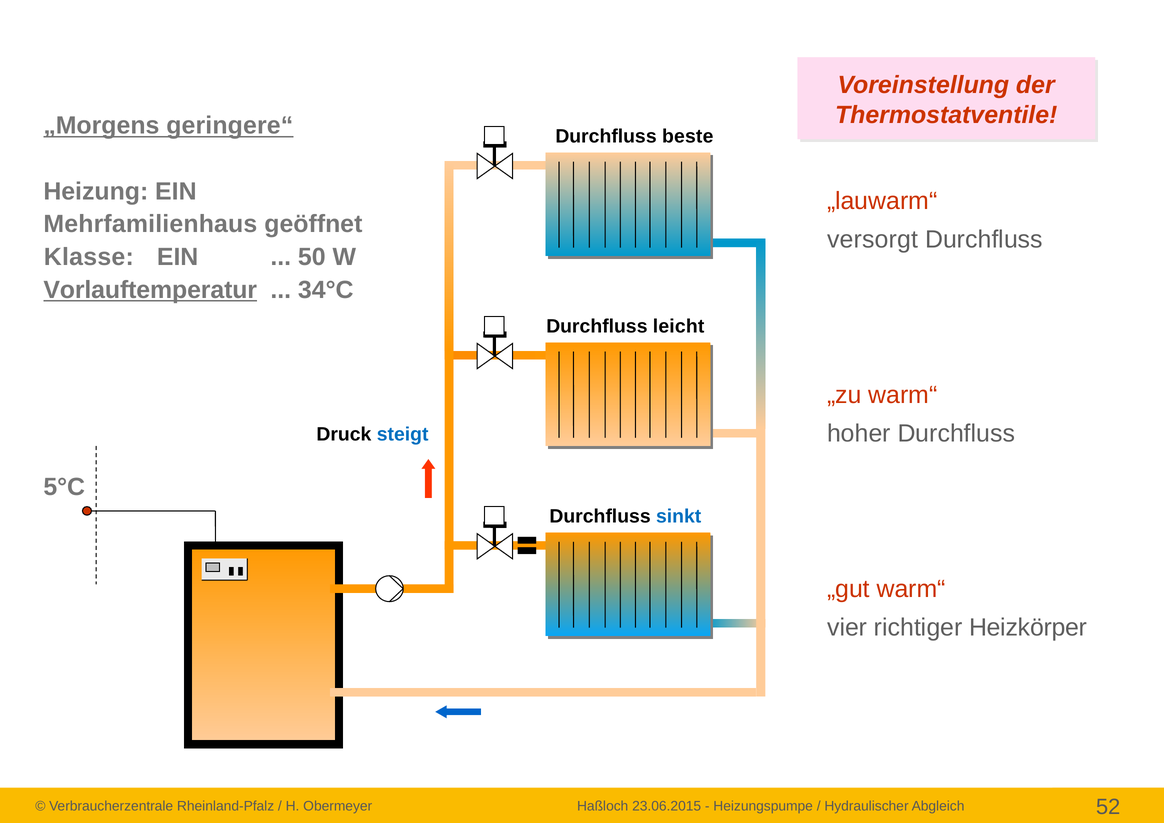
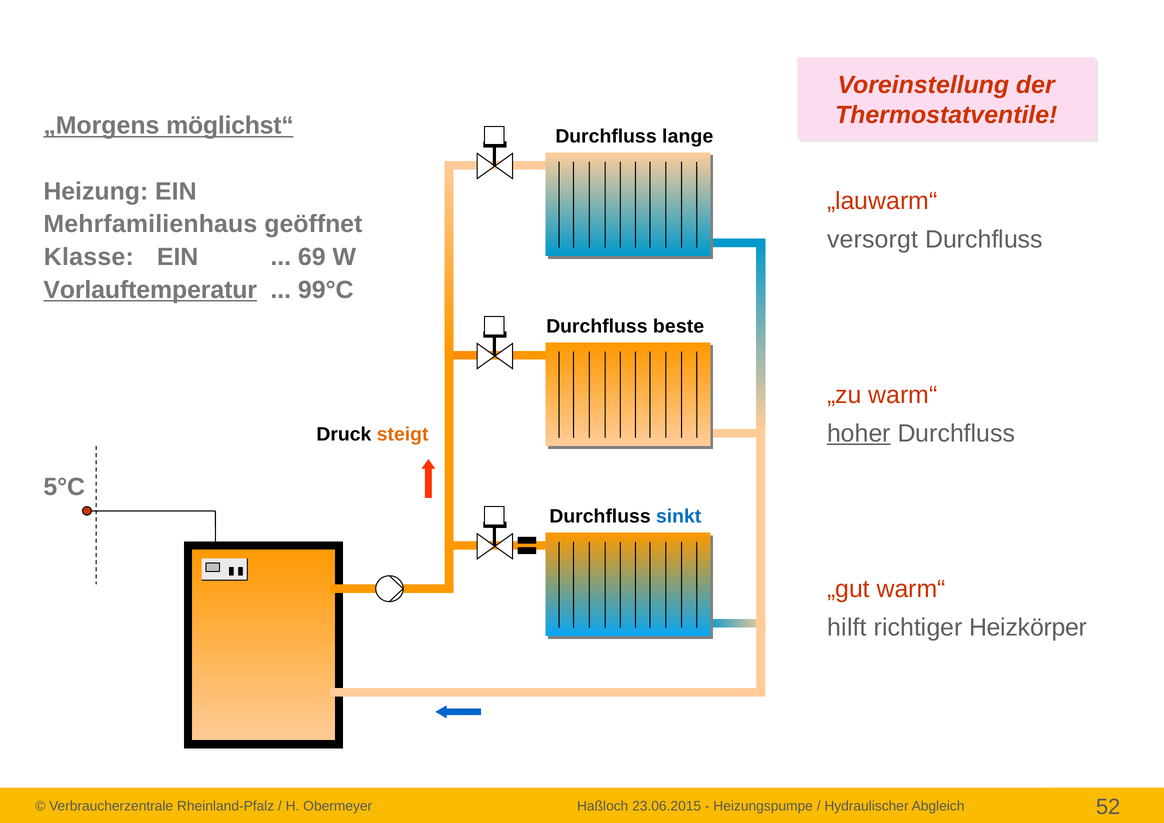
geringere“: geringere“ -> möglichst“
beste: beste -> lange
50: 50 -> 69
34°C: 34°C -> 99°C
leicht: leicht -> beste
hoher underline: none -> present
steigt colour: blue -> orange
vier: vier -> hilft
